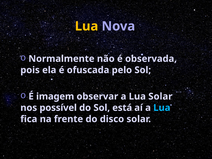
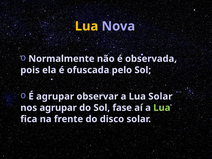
É imagem: imagem -> agrupar
nos possível: possível -> agrupar
está: está -> fase
Lua at (162, 108) colour: light blue -> light green
